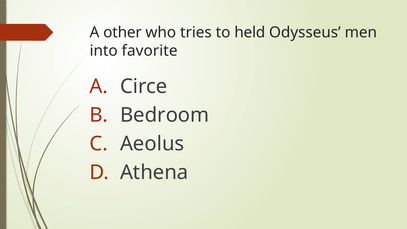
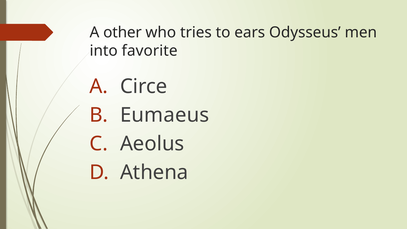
held: held -> ears
Bedroom: Bedroom -> Eumaeus
